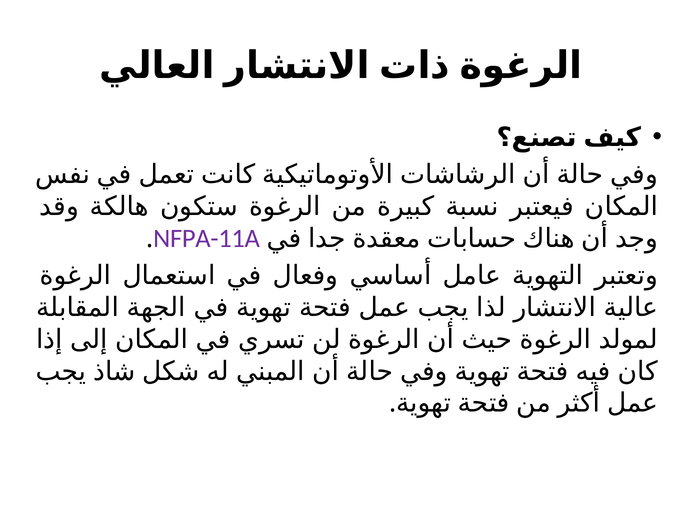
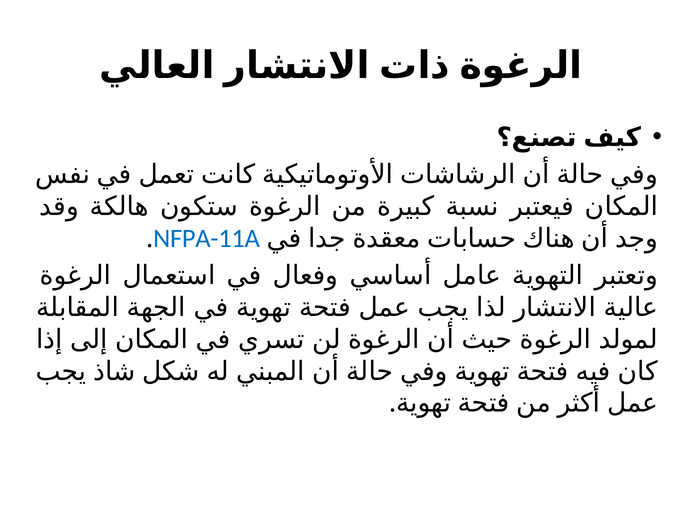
NFPA-11A colour: purple -> blue
